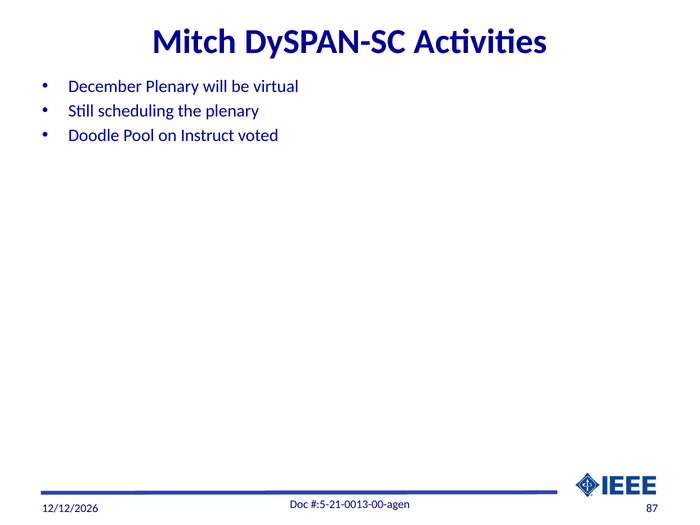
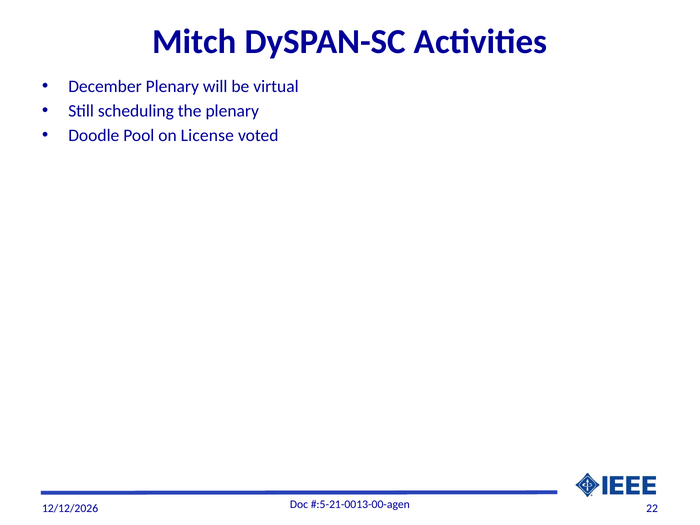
Instruct: Instruct -> License
87: 87 -> 22
